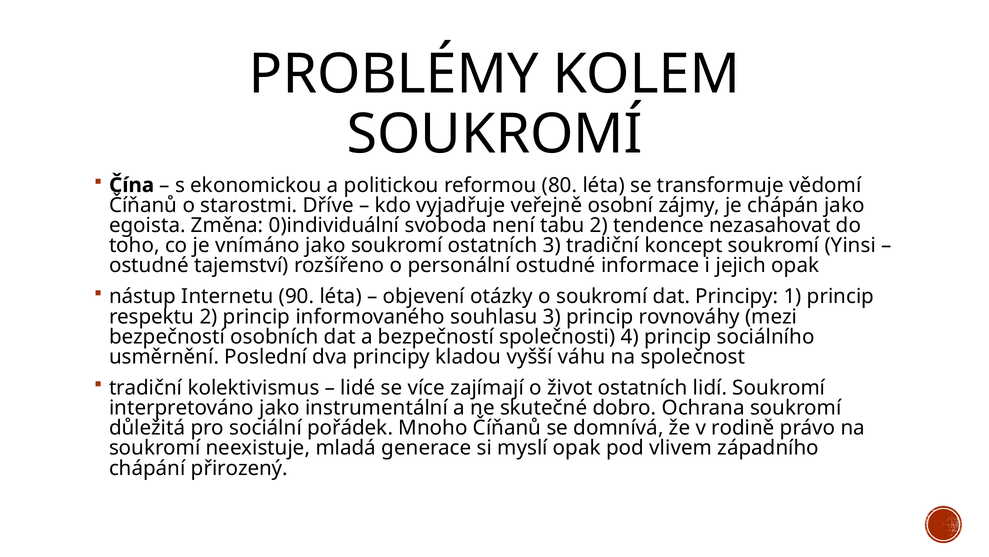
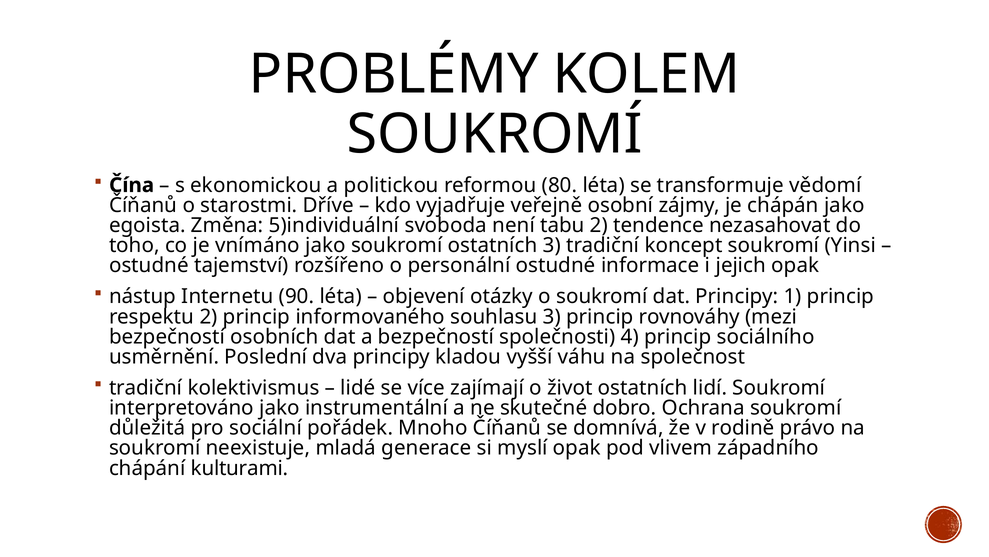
0)individuální: 0)individuální -> 5)individuální
přirozený: přirozený -> kulturami
